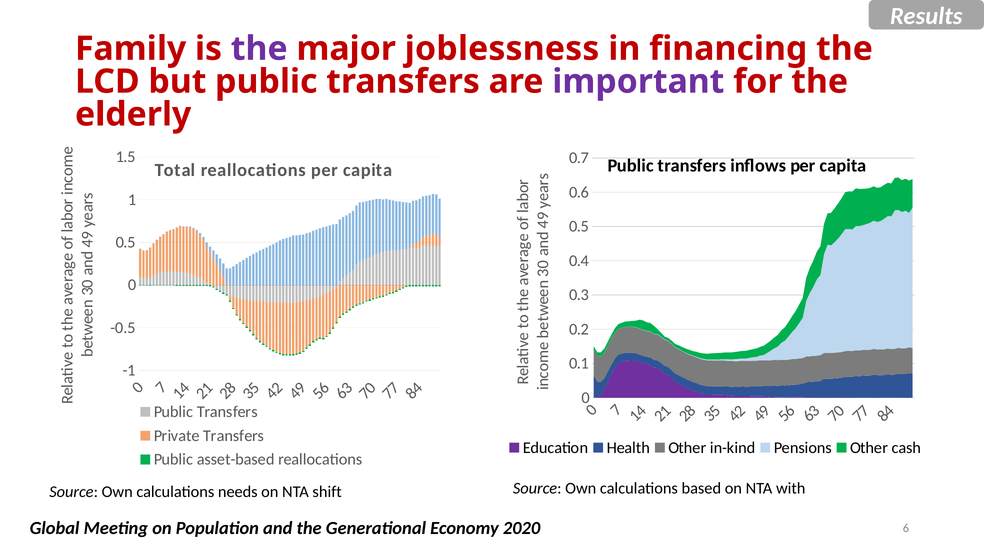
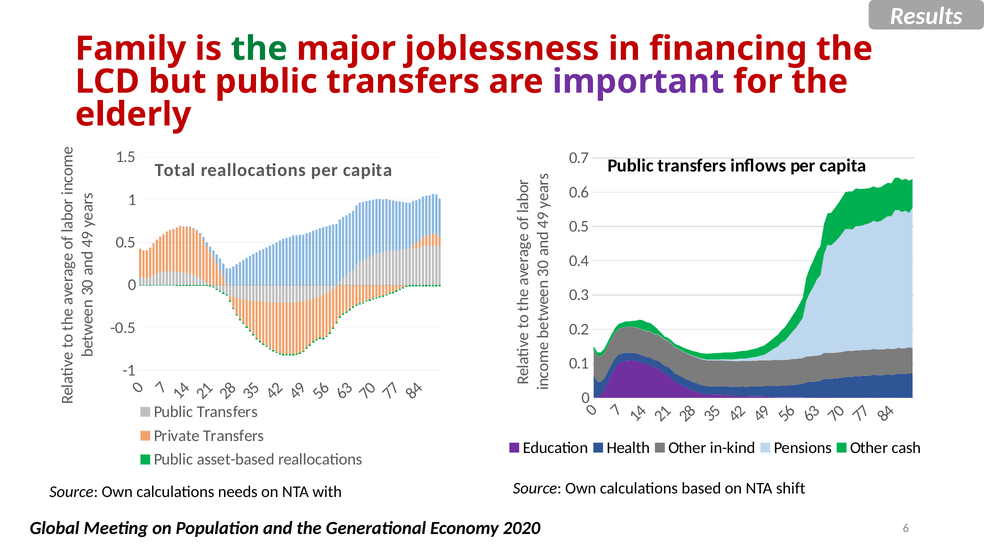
the at (259, 49) colour: purple -> green
with: with -> shift
shift: shift -> with
